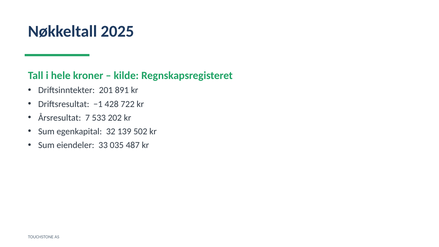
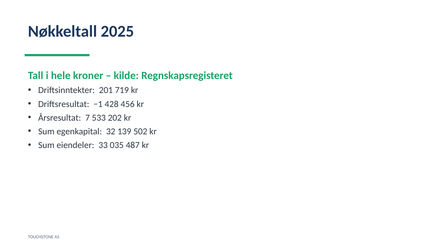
891: 891 -> 719
722: 722 -> 456
